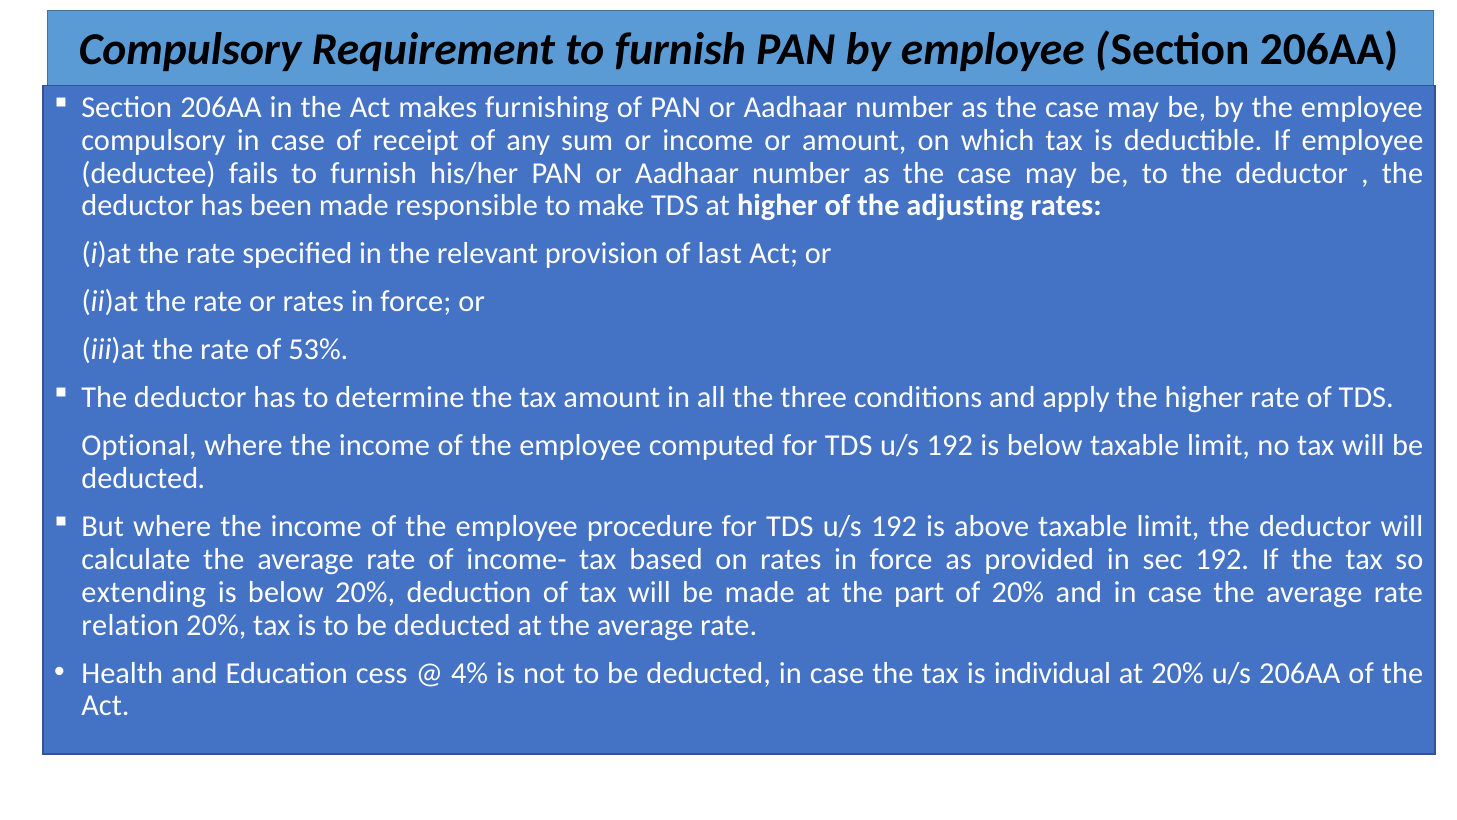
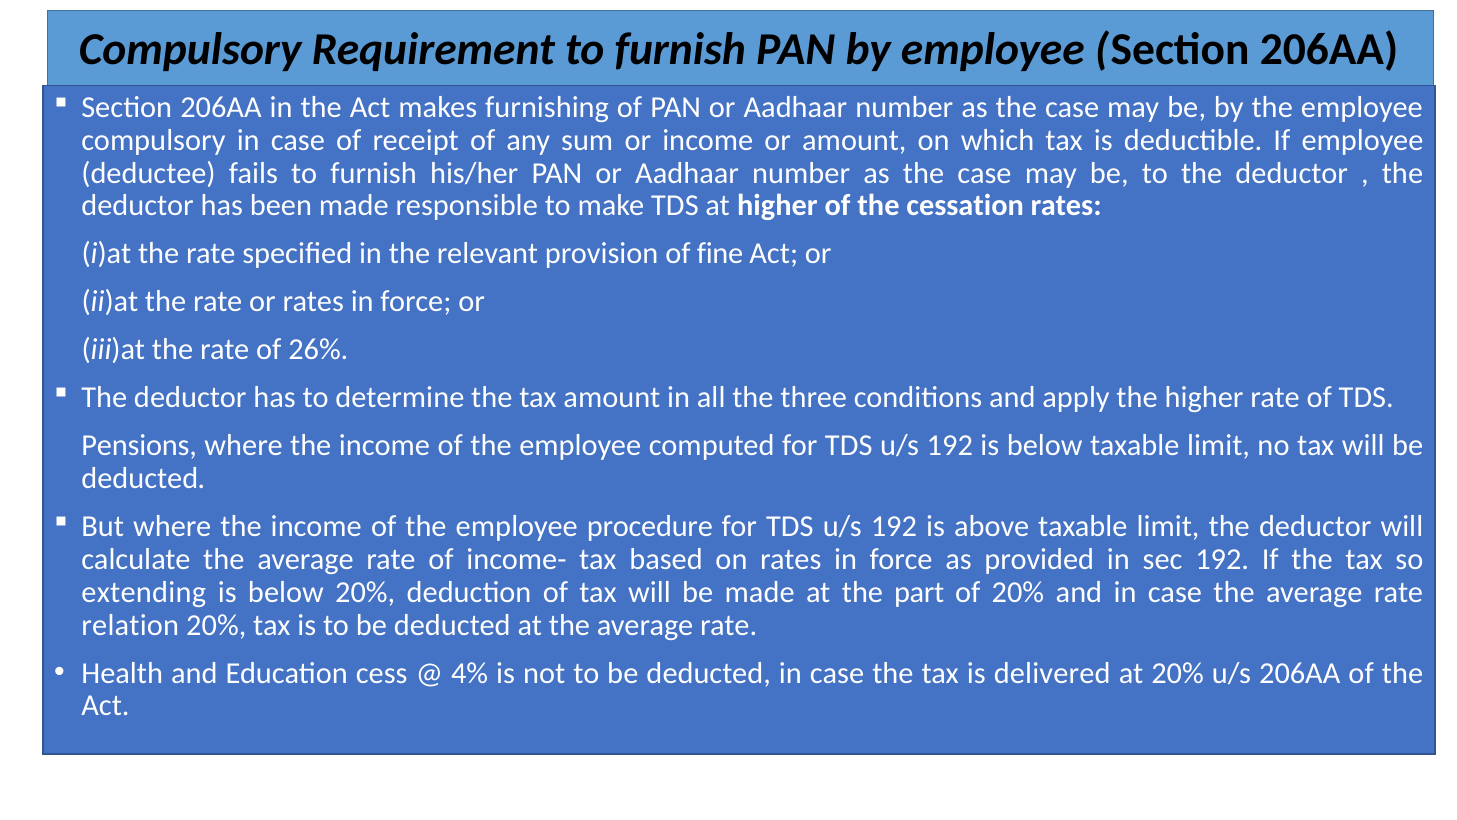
adjusting: adjusting -> cessation
last: last -> fine
53%: 53% -> 26%
Optional: Optional -> Pensions
individual: individual -> delivered
